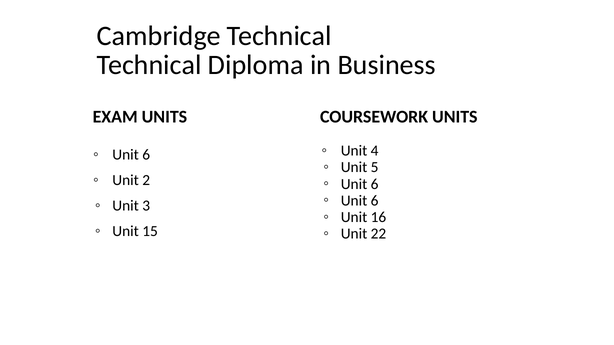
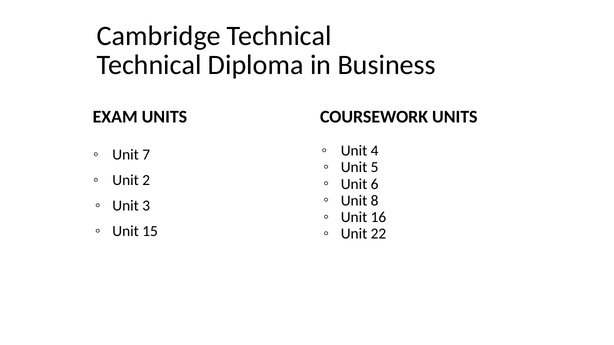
6 at (146, 155): 6 -> 7
6 at (375, 201): 6 -> 8
